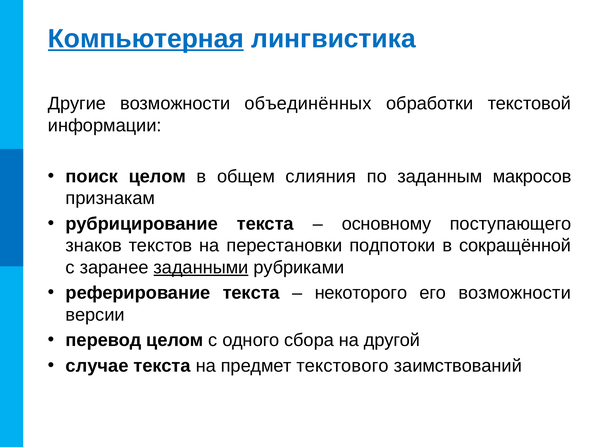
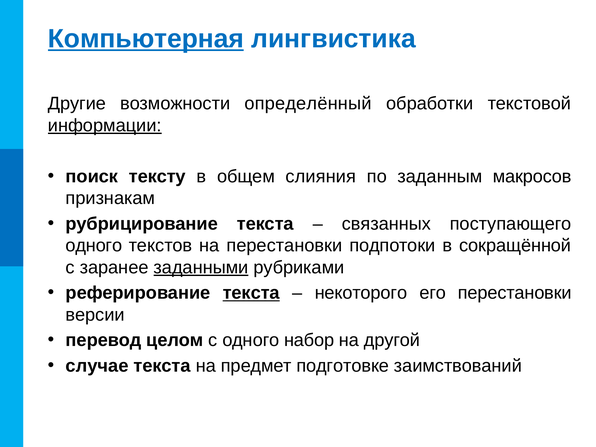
объединённых: объединённых -> определённый
информации underline: none -> present
поиск целом: целом -> тексту
основному: основному -> связанных
знаков at (94, 246): знаков -> одного
текста at (251, 293) underline: none -> present
его возможности: возможности -> перестановки
сбора: сбора -> набор
текстового: текстового -> подготовке
